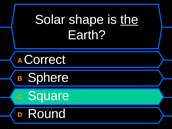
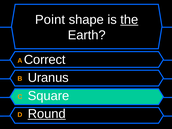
Solar: Solar -> Point
Sphere: Sphere -> Uranus
Round underline: none -> present
